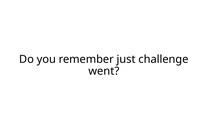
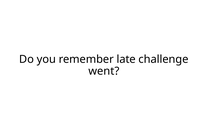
just: just -> late
